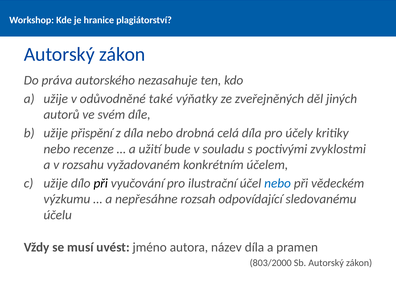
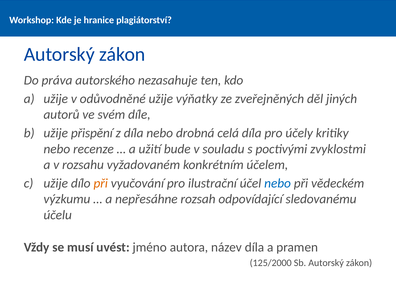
odůvodněné také: také -> užije
při at (101, 183) colour: black -> orange
803/2000: 803/2000 -> 125/2000
